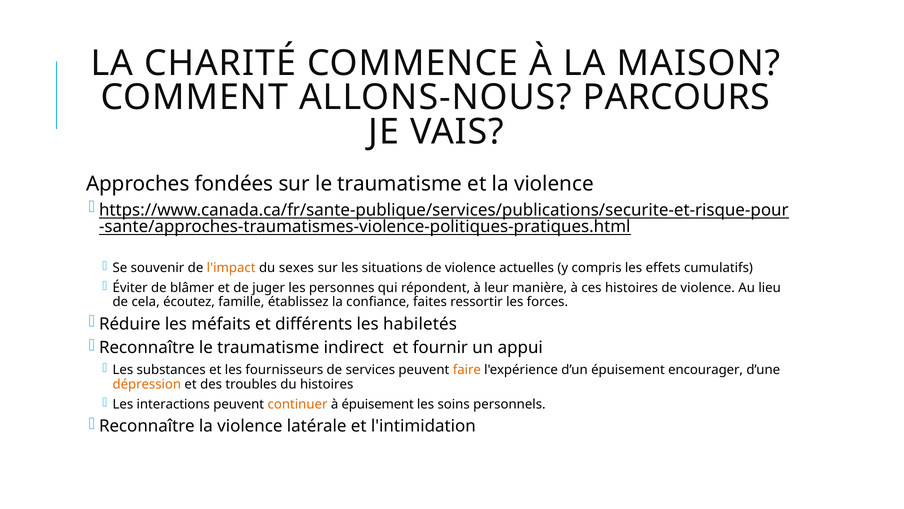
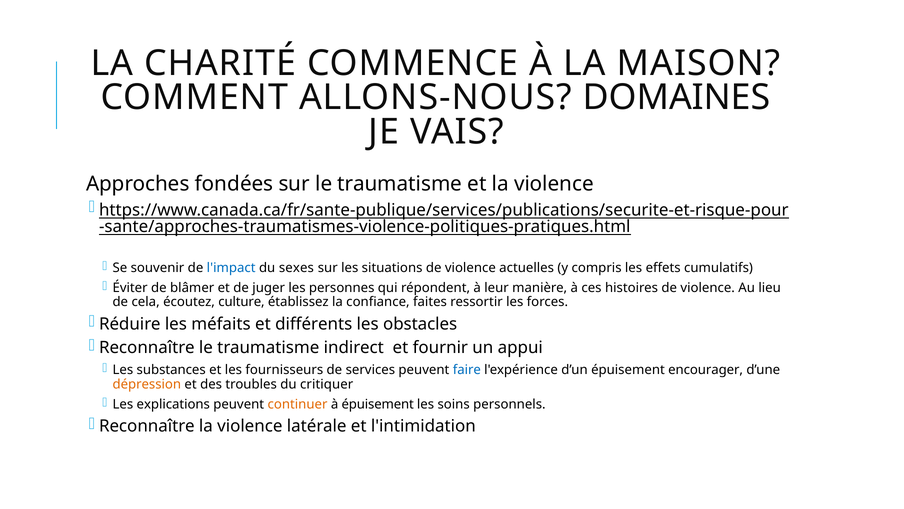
PARCOURS: PARCOURS -> DOMAINES
l'impact colour: orange -> blue
famille: famille -> culture
habiletés: habiletés -> obstacles
faire colour: orange -> blue
du histoires: histoires -> critiquer
interactions: interactions -> explications
